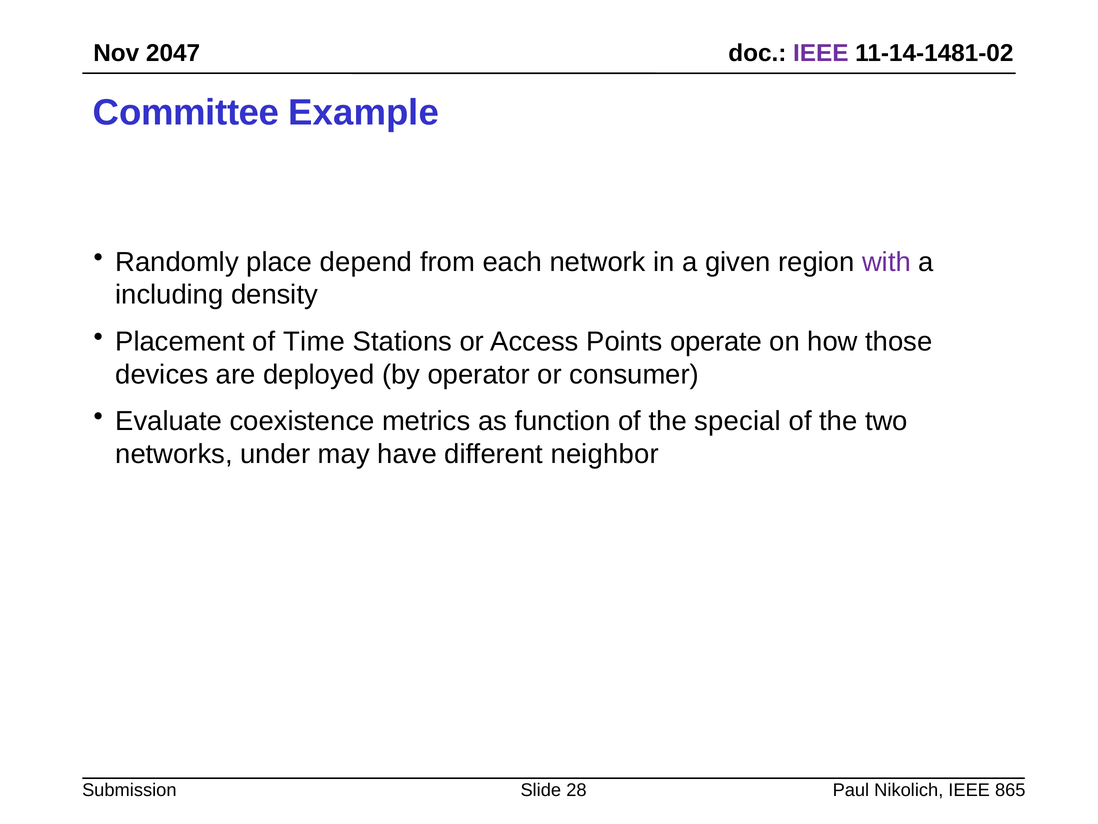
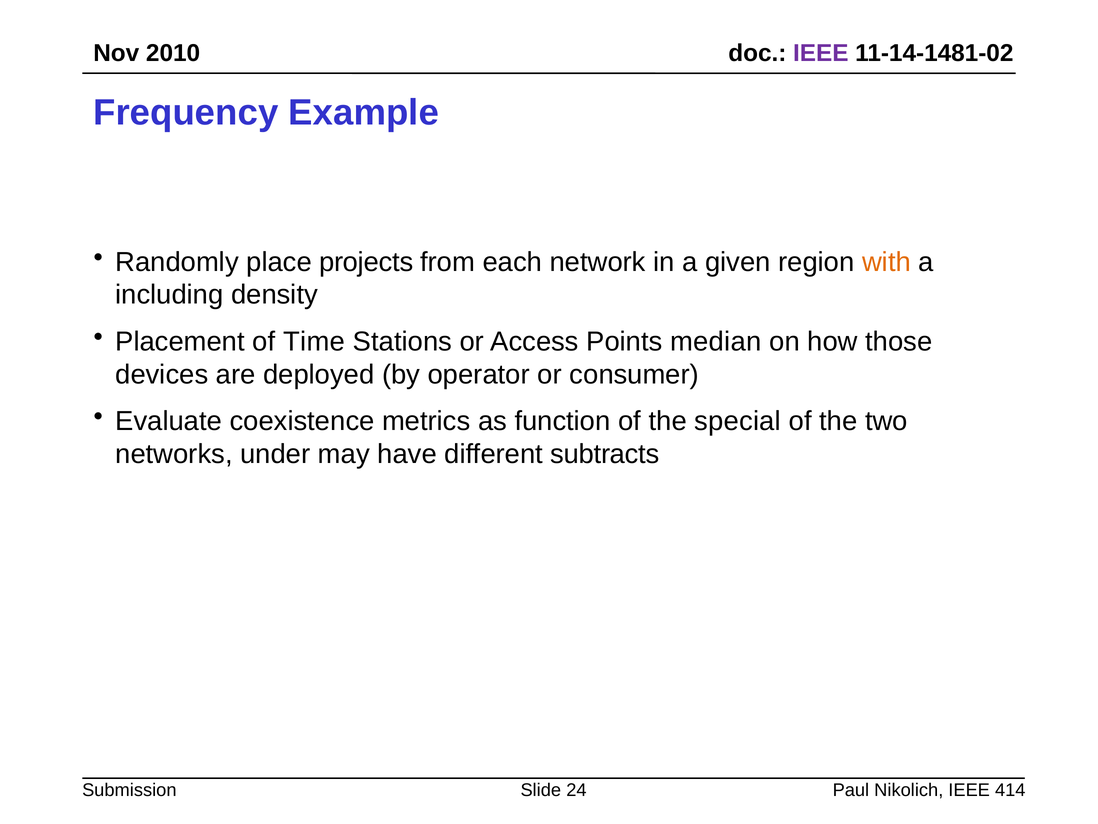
2047: 2047 -> 2010
Committee: Committee -> Frequency
depend: depend -> projects
with colour: purple -> orange
operate: operate -> median
neighbor: neighbor -> subtracts
28: 28 -> 24
865: 865 -> 414
